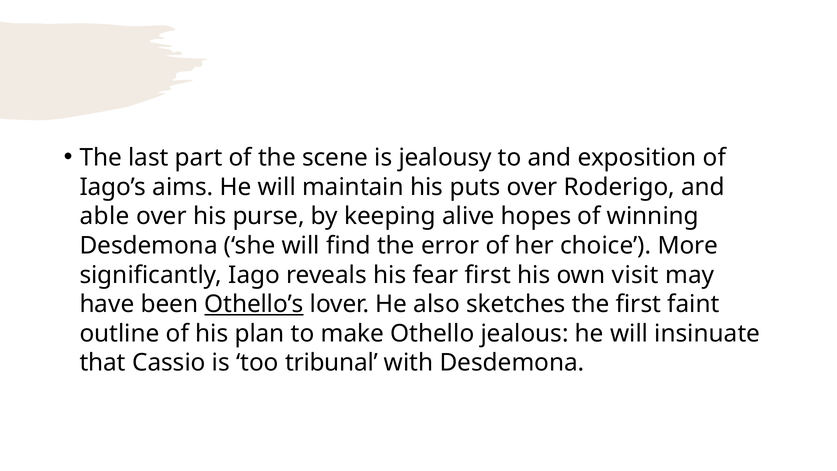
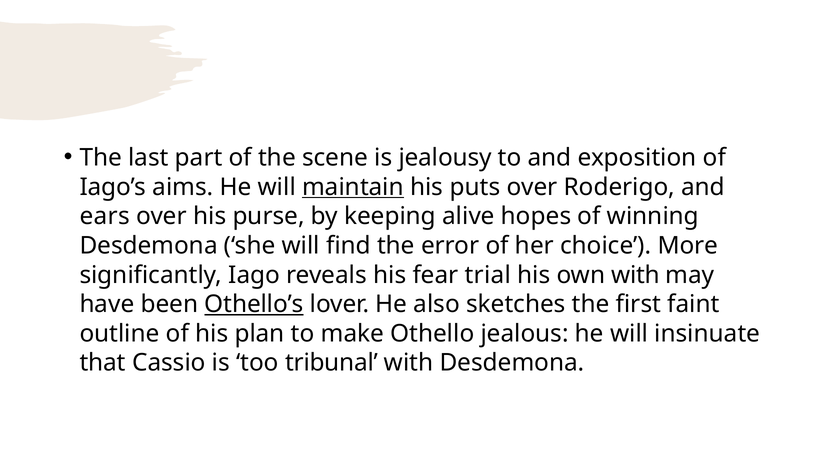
maintain underline: none -> present
able: able -> ears
fear first: first -> trial
own visit: visit -> with
